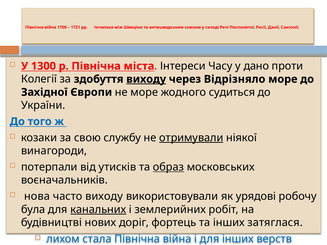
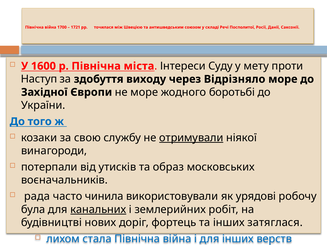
1300: 1300 -> 1600
Часу: Часу -> Суду
дано: дано -> мету
Колегії: Колегії -> Наступ
виходу at (146, 79) underline: present -> none
судиться: судиться -> боротьбі
образ underline: present -> none
нова: нова -> рада
часто виходу: виходу -> чинила
